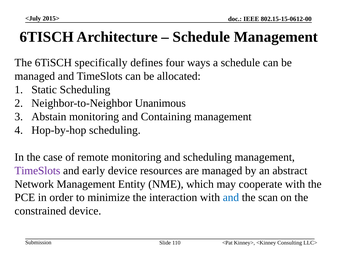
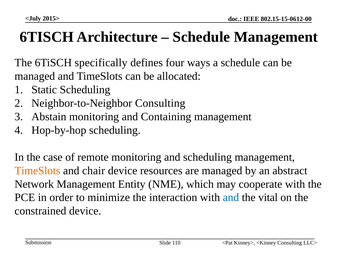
Neighbor-to-Neighbor Unanimous: Unanimous -> Consulting
TimeSlots at (37, 170) colour: purple -> orange
early: early -> chair
scan: scan -> vital
